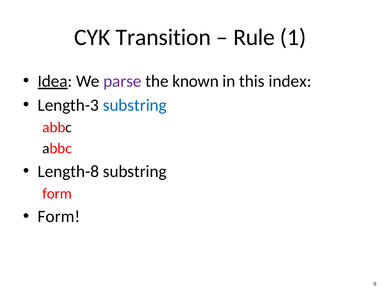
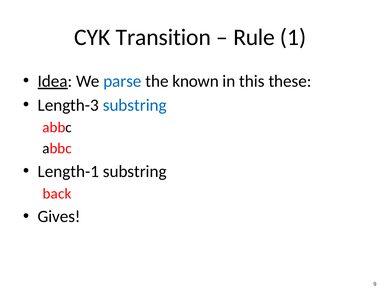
parse colour: purple -> blue
index: index -> these
Length-8: Length-8 -> Length-1
form at (57, 193): form -> back
Form at (59, 216): Form -> Gives
